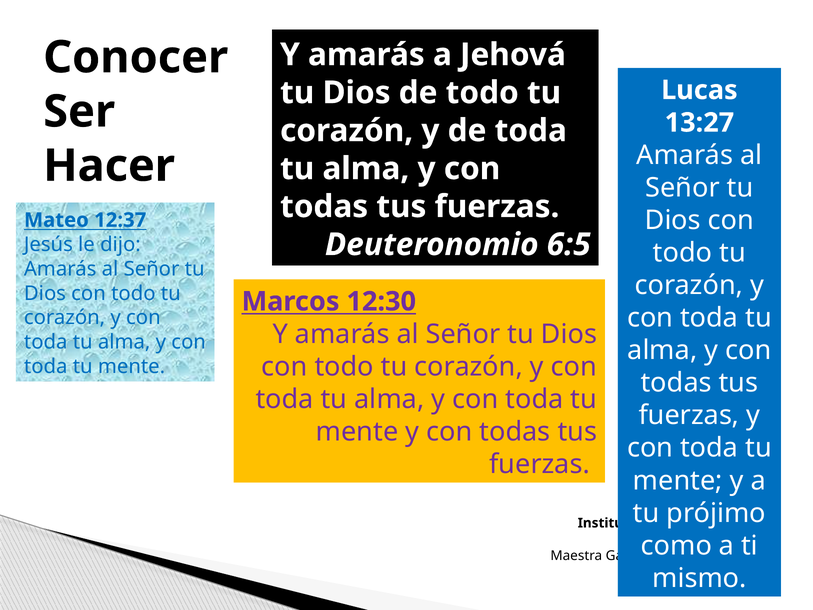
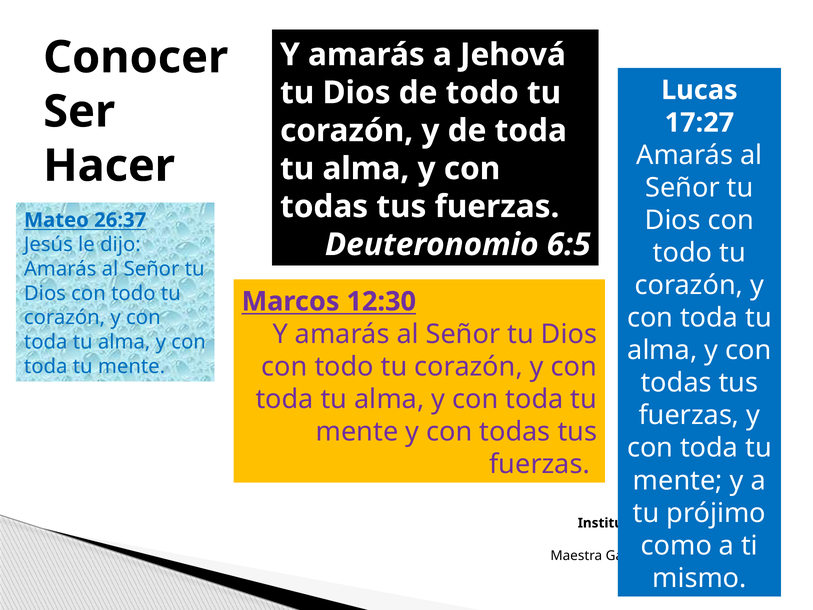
13:27: 13:27 -> 17:27
12:37: 12:37 -> 26:37
